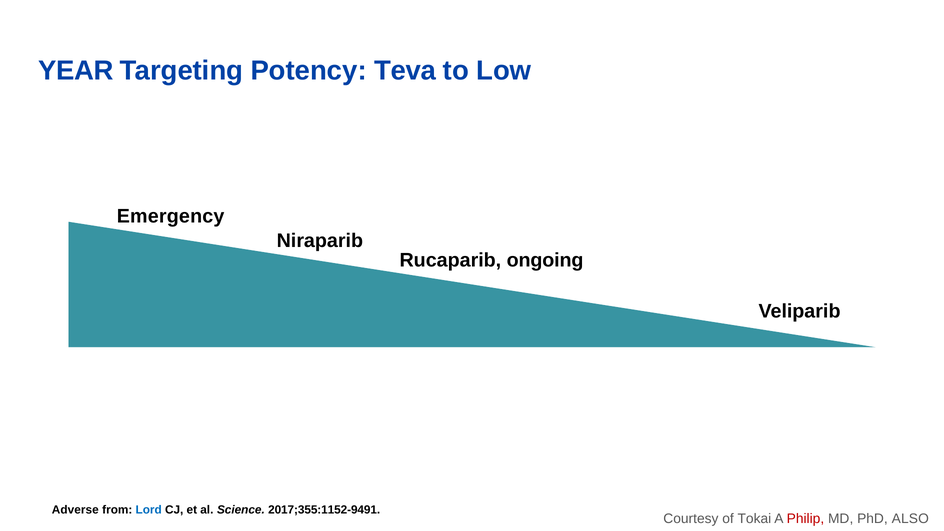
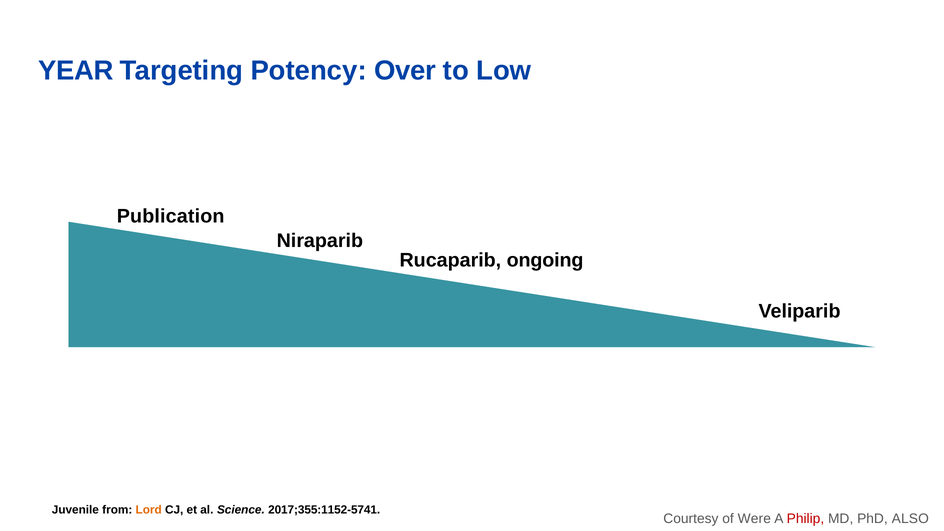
Teva: Teva -> Over
Emergency: Emergency -> Publication
Adverse: Adverse -> Juvenile
Lord colour: blue -> orange
2017;355:1152-9491: 2017;355:1152-9491 -> 2017;355:1152-5741
Tokai: Tokai -> Were
